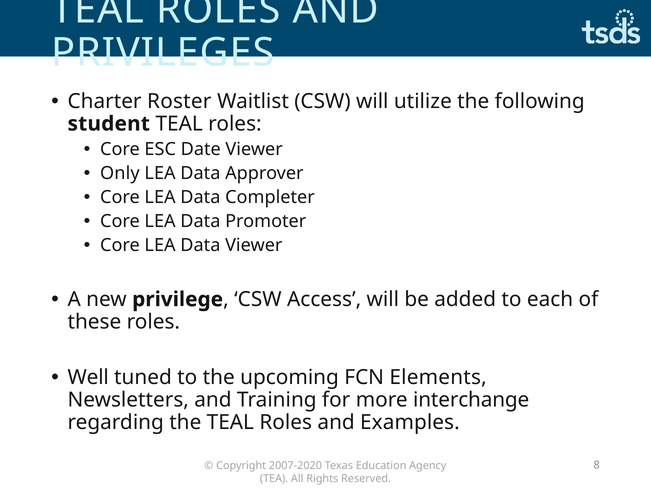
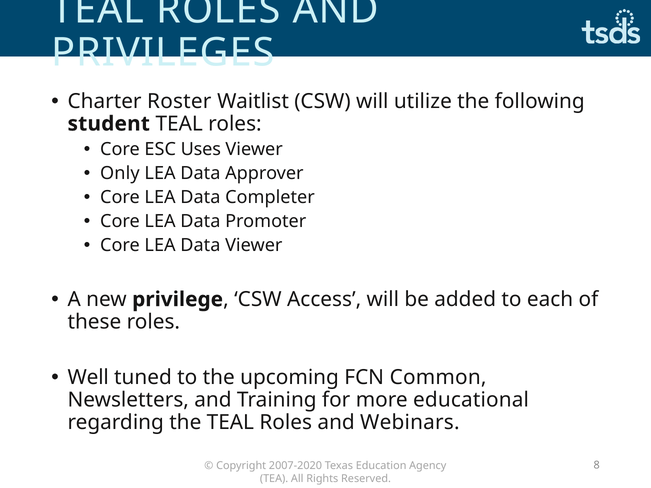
Date: Date -> Uses
Elements: Elements -> Common
interchange: interchange -> educational
Examples: Examples -> Webinars
